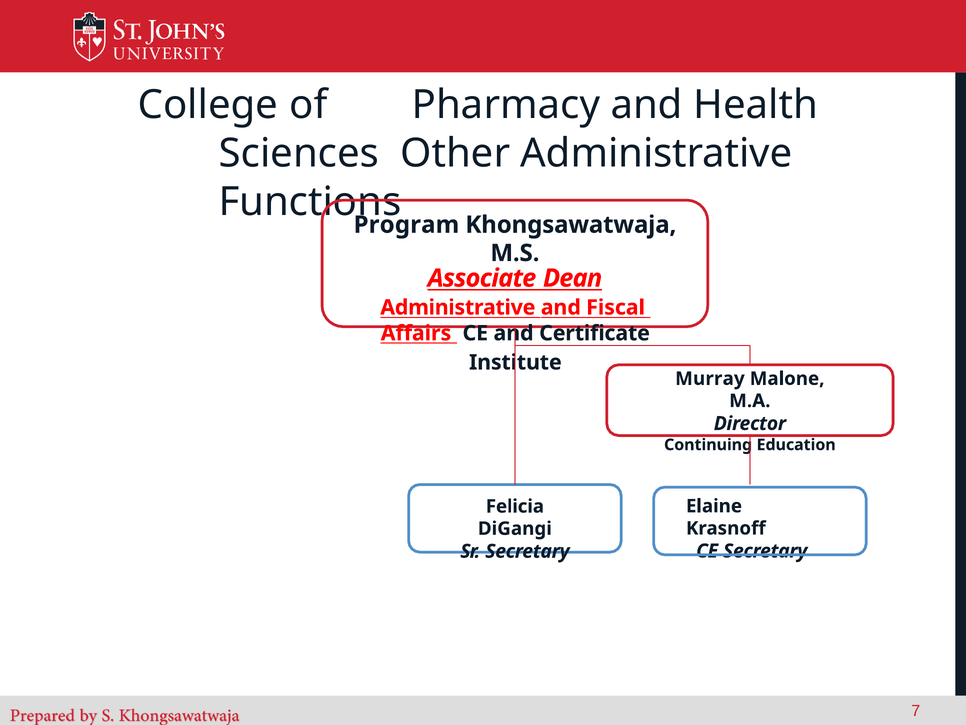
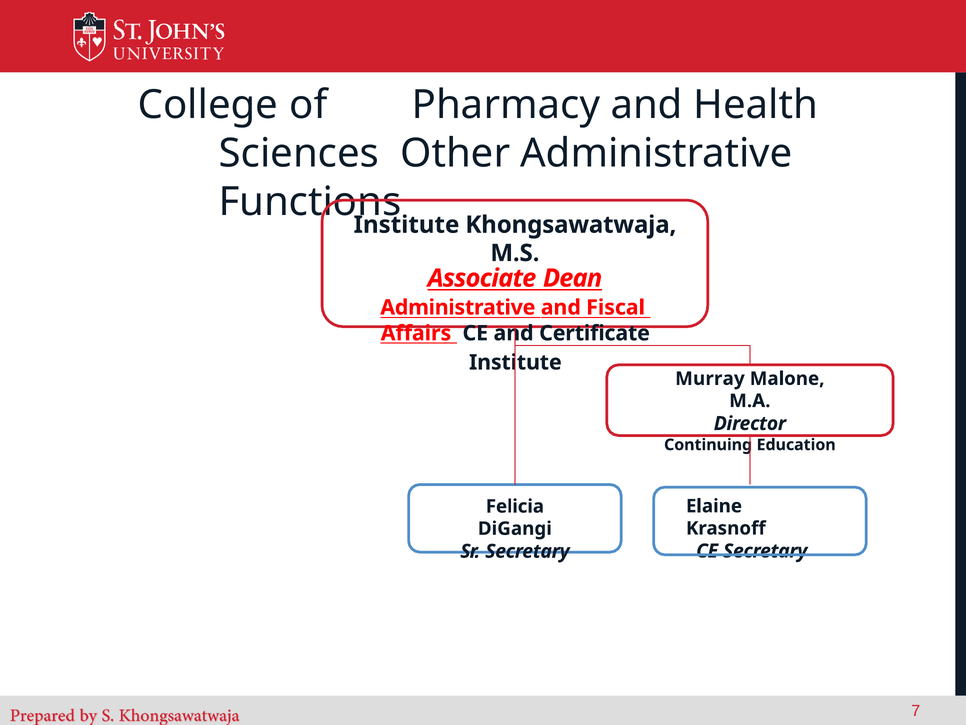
Program at (406, 225): Program -> Institute
